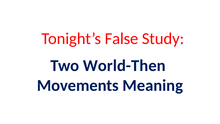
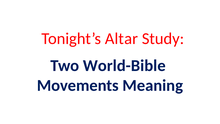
False: False -> Altar
World-Then: World-Then -> World-Bible
